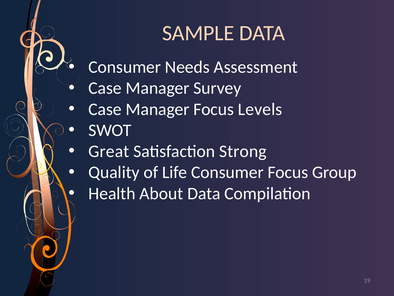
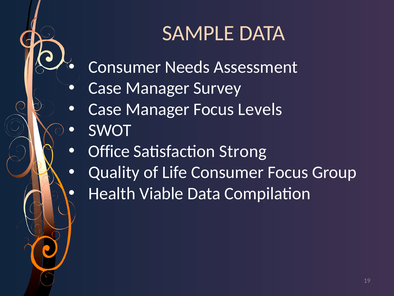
Great: Great -> Office
About: About -> Viable
